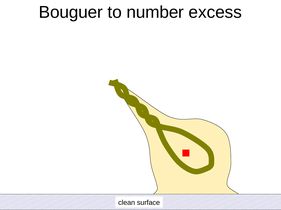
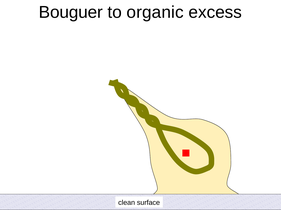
number: number -> organic
